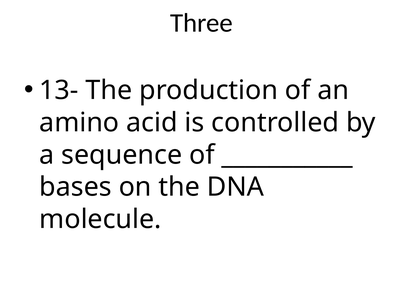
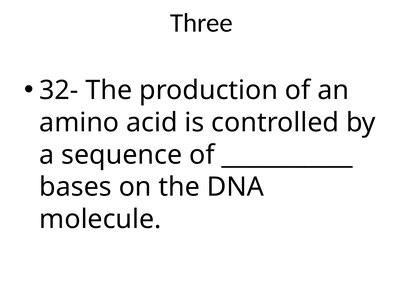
13-: 13- -> 32-
